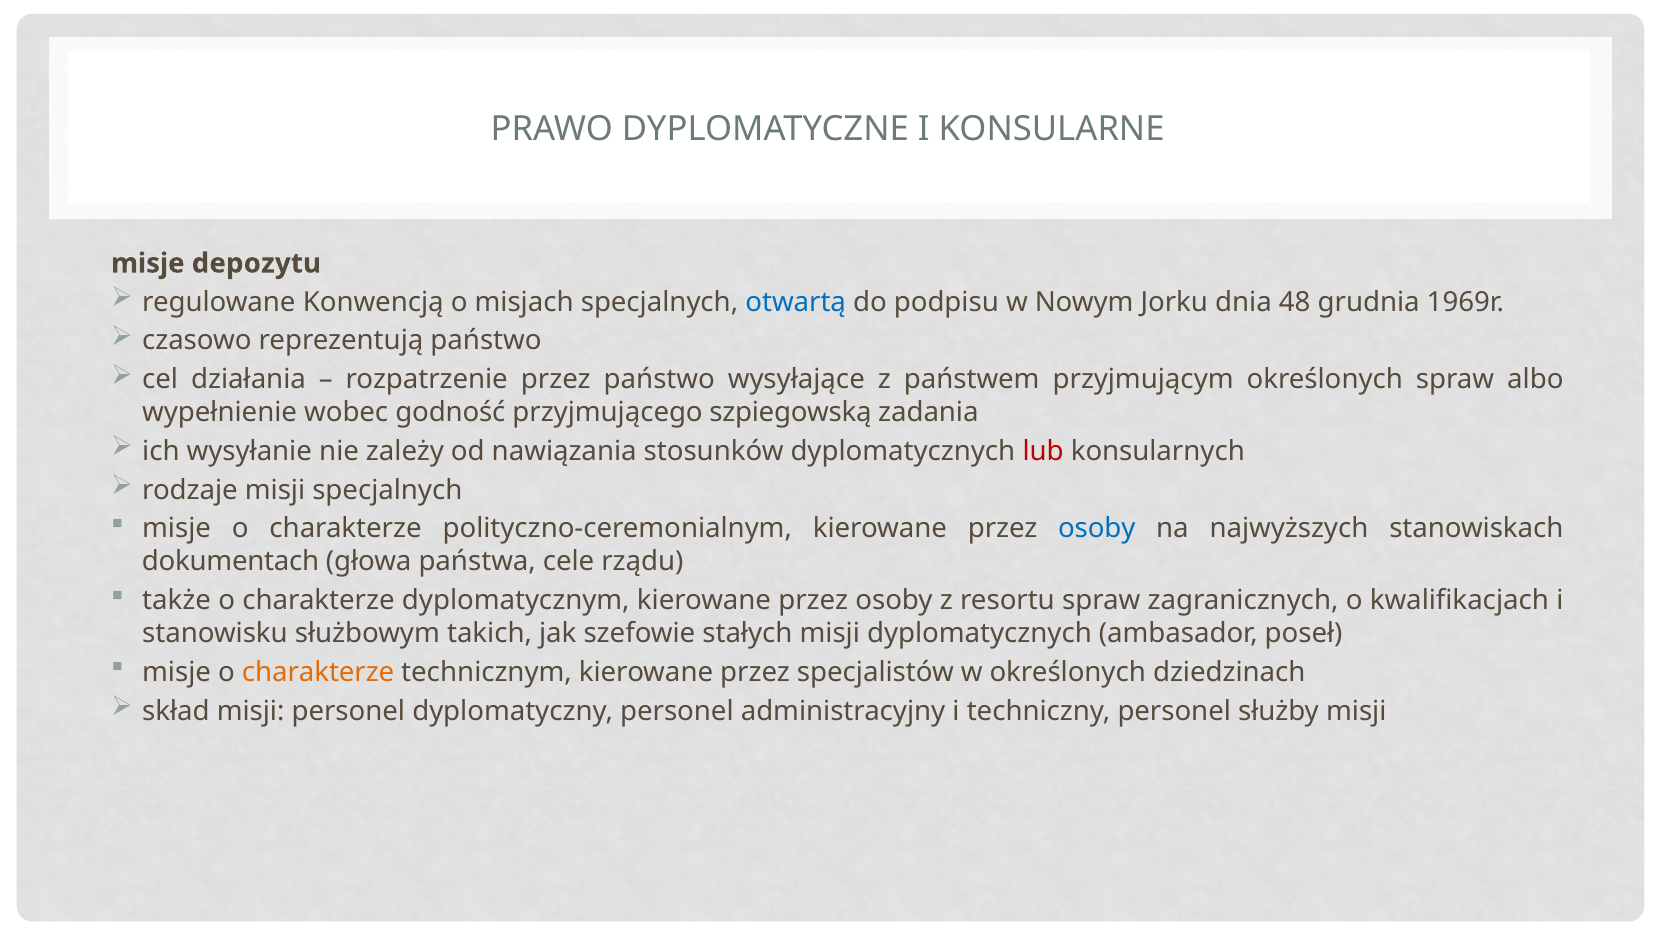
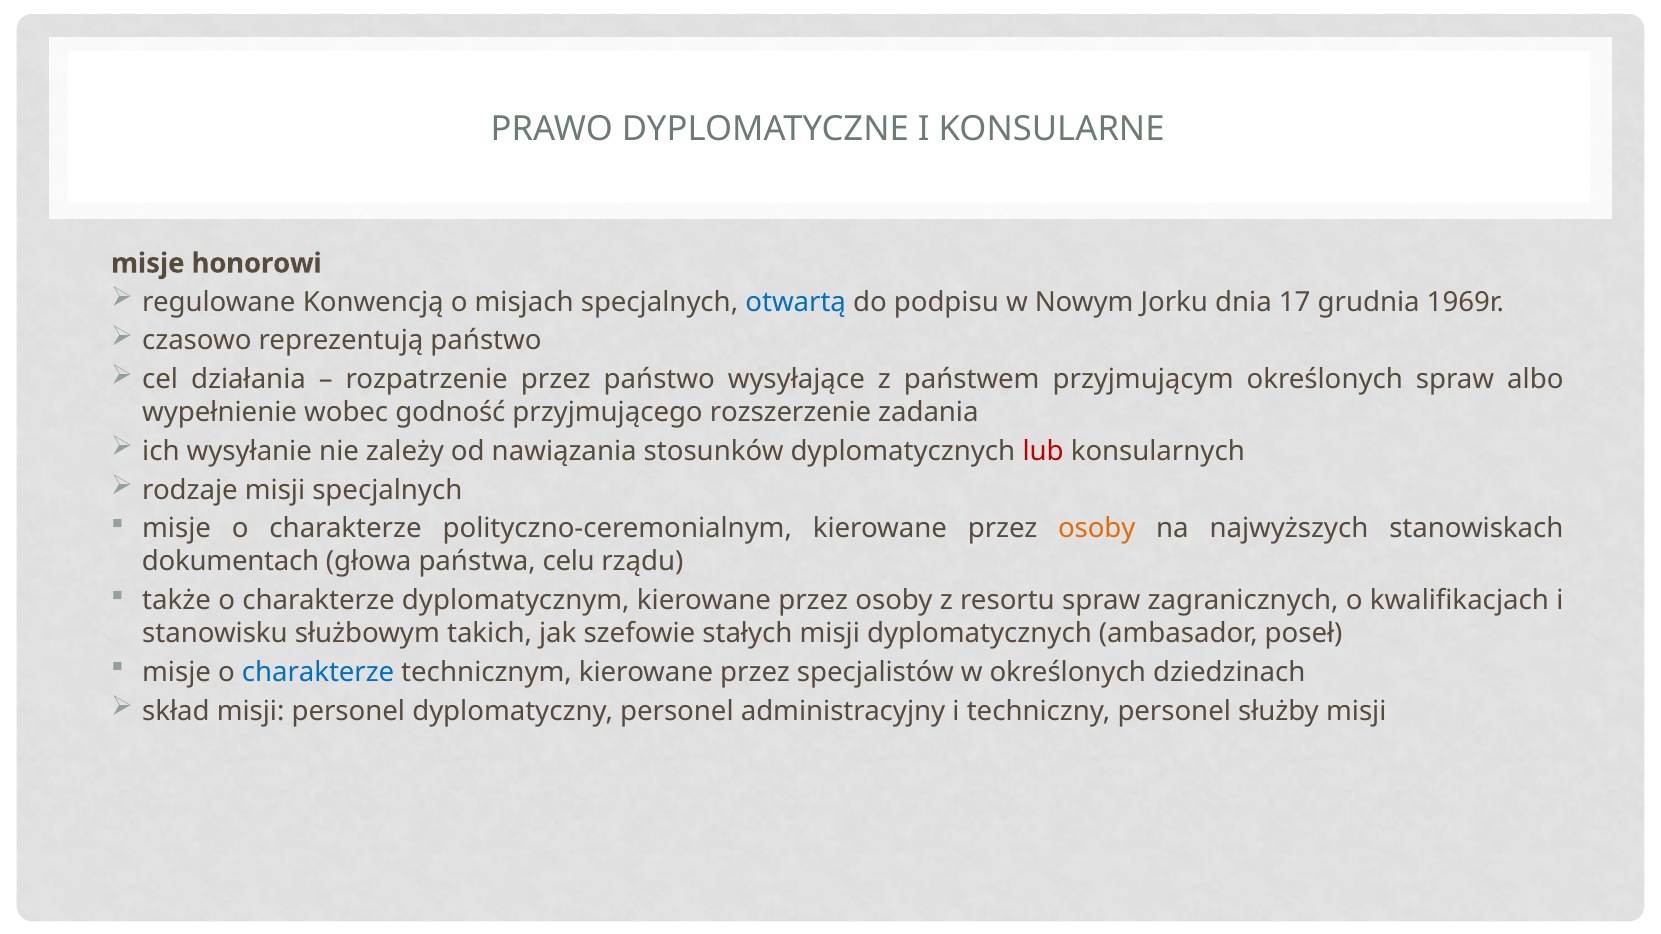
depozytu: depozytu -> honorowi
48: 48 -> 17
szpiegowską: szpiegowską -> rozszerzenie
osoby at (1097, 529) colour: blue -> orange
cele: cele -> celu
charakterze at (318, 672) colour: orange -> blue
